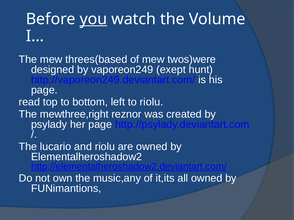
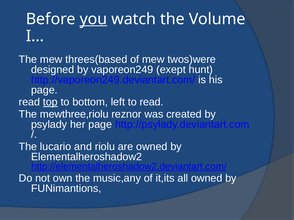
top underline: none -> present
to riolu: riolu -> read
mewthree,right: mewthree,right -> mewthree,riolu
